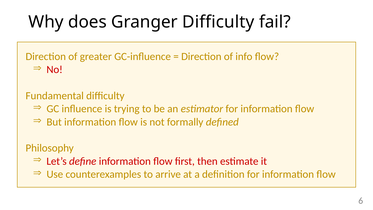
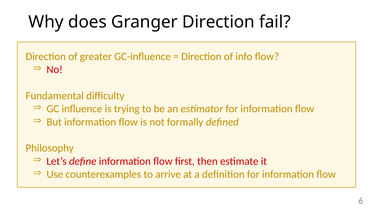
Granger Difficulty: Difficulty -> Direction
